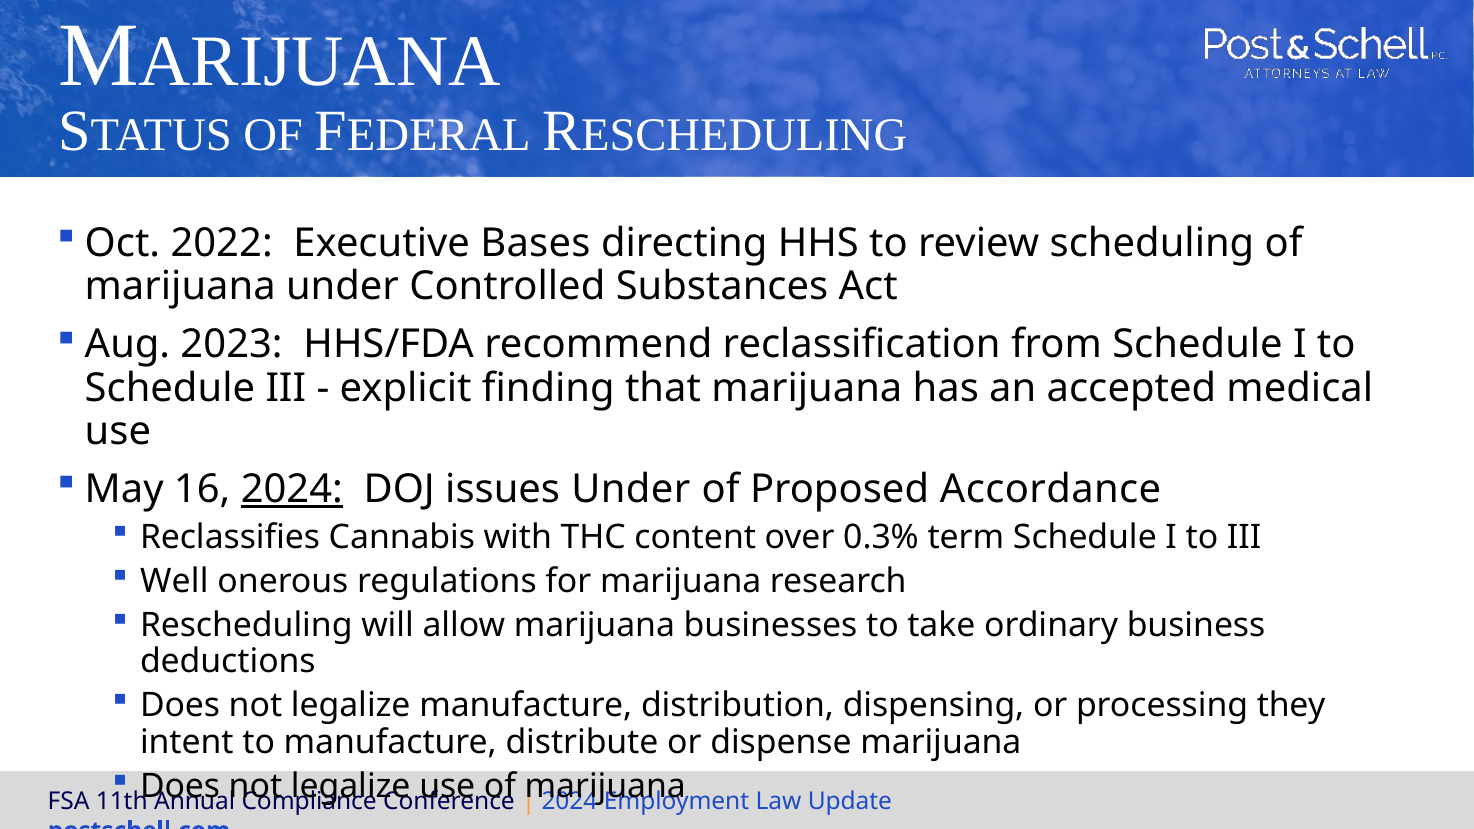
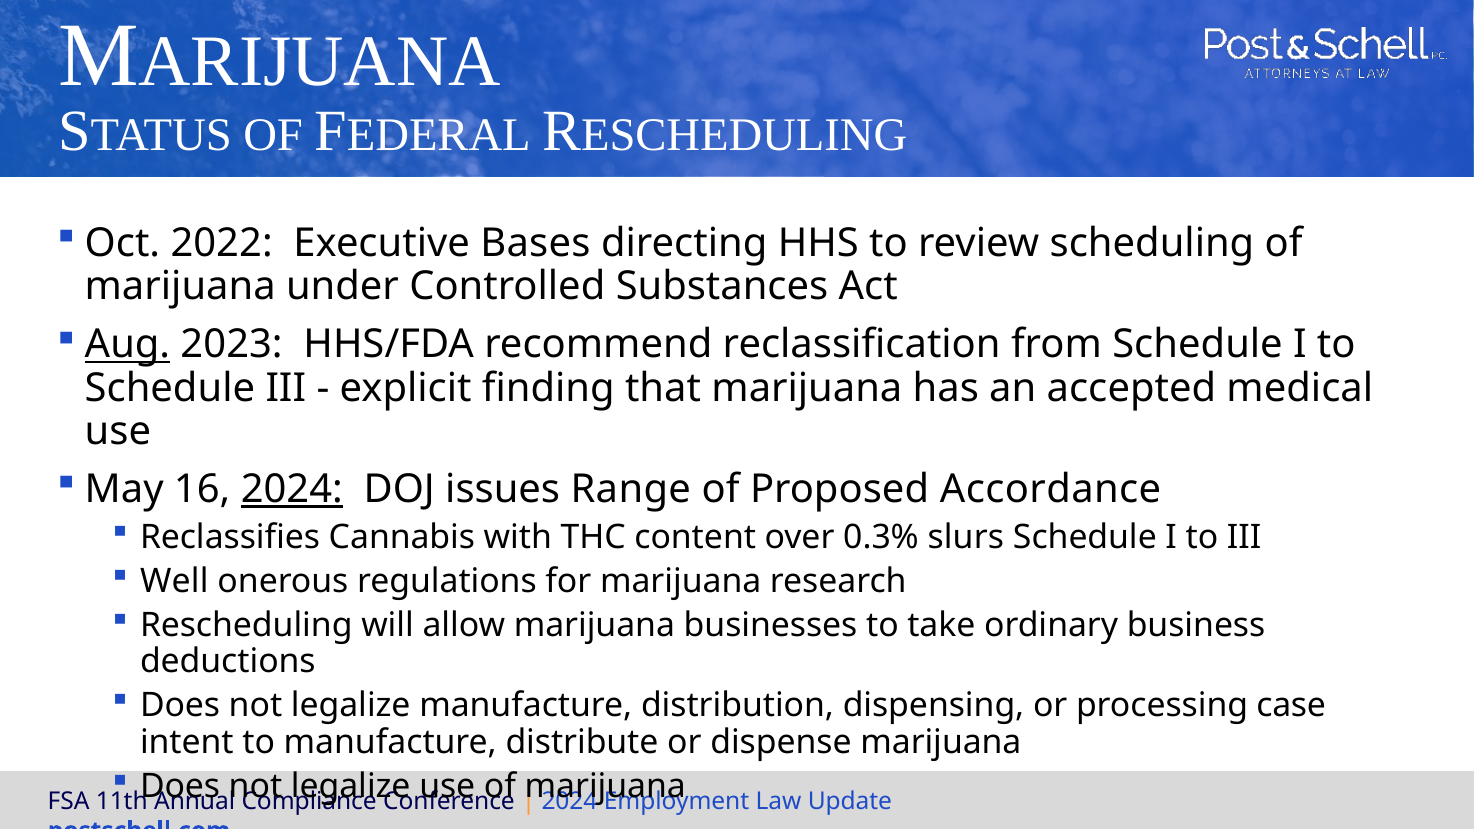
Aug underline: none -> present
issues Under: Under -> Range
term: term -> slurs
they: they -> case
